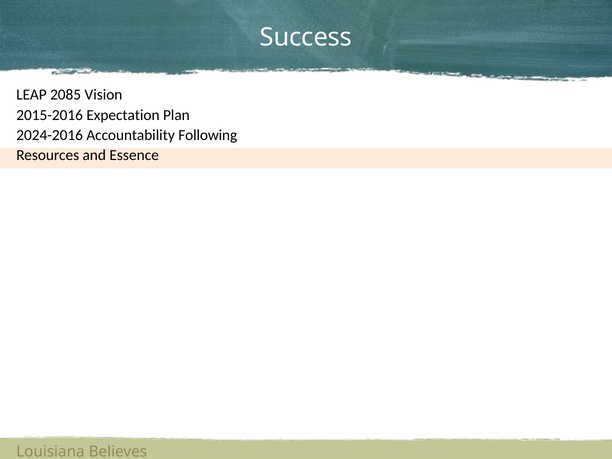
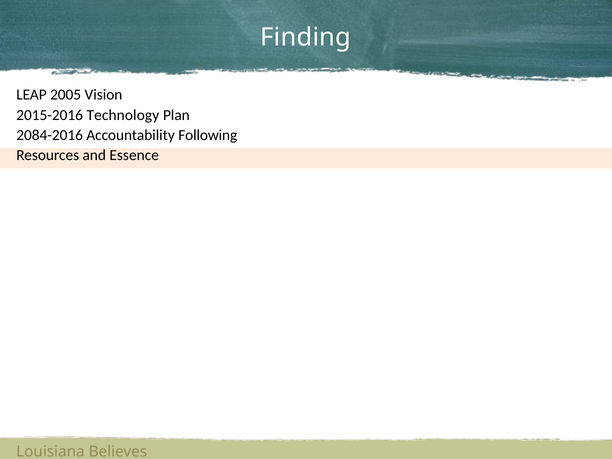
Success: Success -> Finding
2085: 2085 -> 2005
Expectation: Expectation -> Technology
2024-2016: 2024-2016 -> 2084-2016
